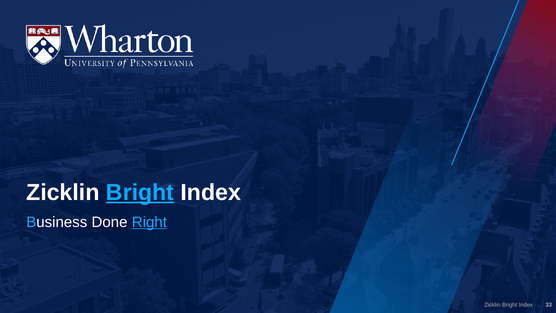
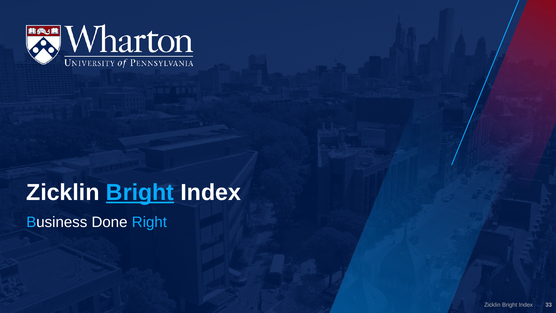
Right underline: present -> none
